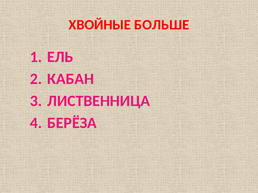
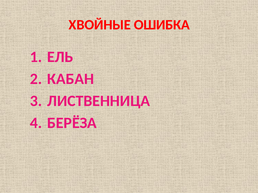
БОЛЬШЕ: БОЛЬШЕ -> ОШИБКА
